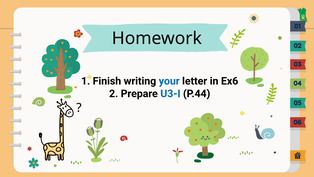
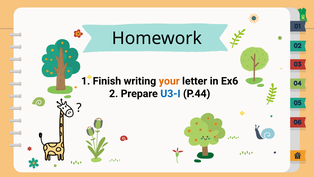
your colour: blue -> orange
